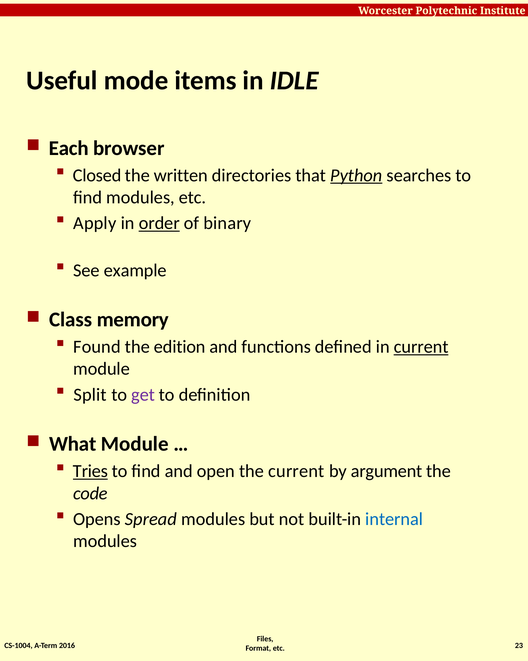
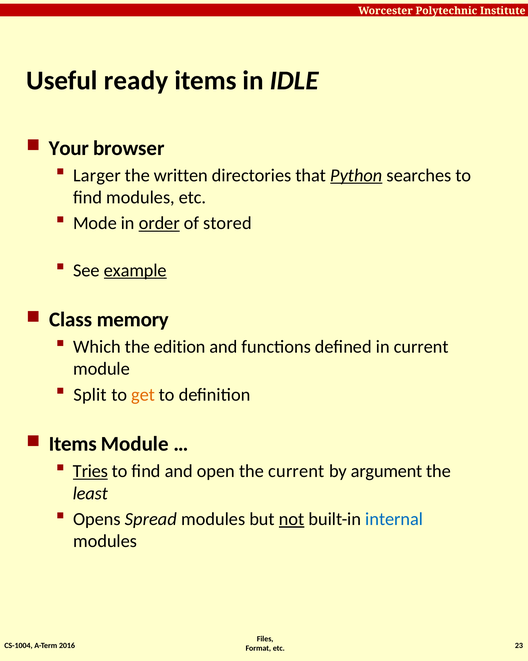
mode: mode -> ready
Each: Each -> Your
Closed: Closed -> Larger
Apply: Apply -> Mode
binary: binary -> stored
example underline: none -> present
Found: Found -> Which
current at (421, 346) underline: present -> none
get colour: purple -> orange
What at (73, 443): What -> Items
code: code -> least
not underline: none -> present
